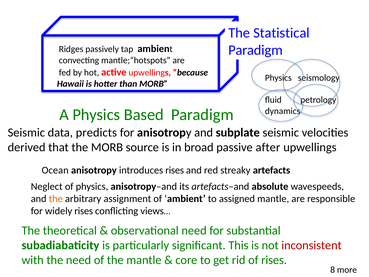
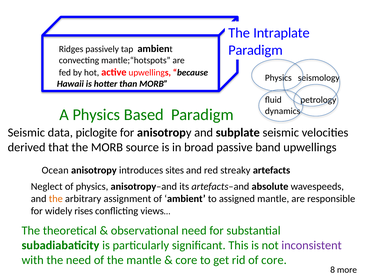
Statistical: Statistical -> Intraplate
predicts: predicts -> piclogite
after: after -> band
introduces rises: rises -> sites
inconsistent colour: red -> purple
of rises: rises -> core
